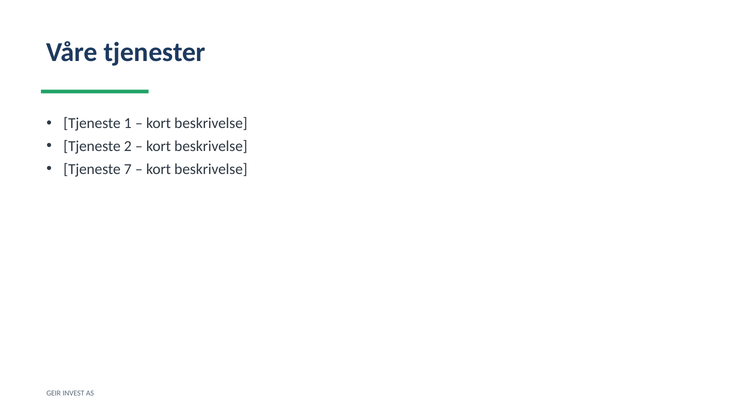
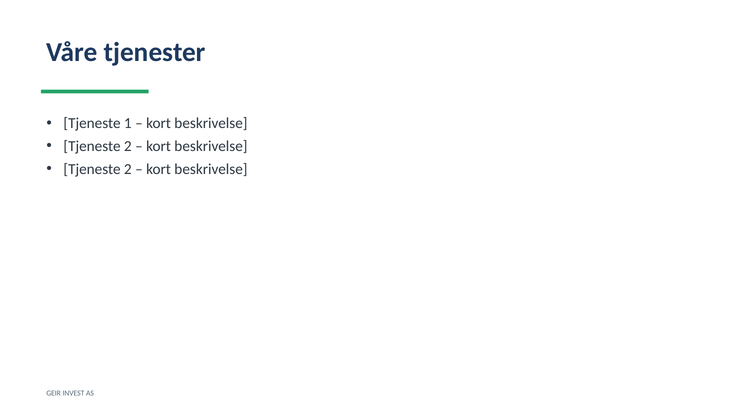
7 at (128, 169): 7 -> 2
